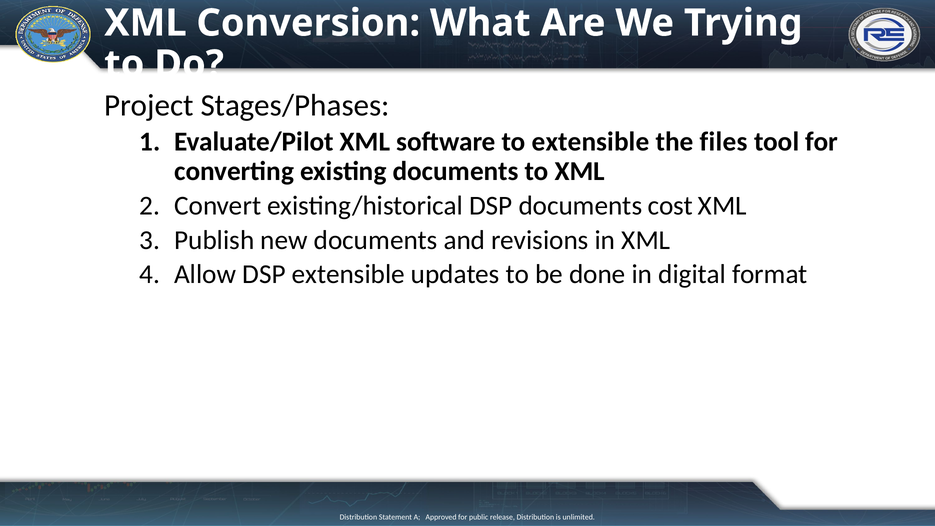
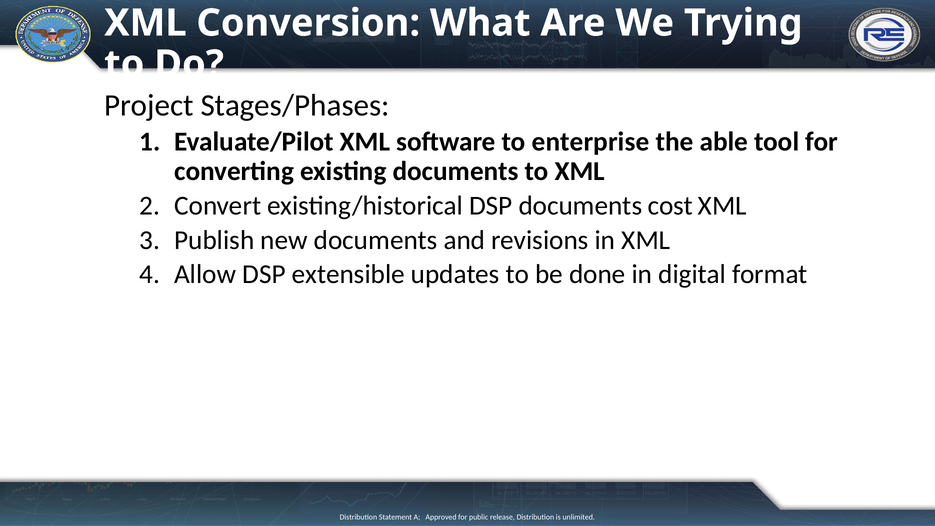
to extensible: extensible -> enterprise
files: files -> able
